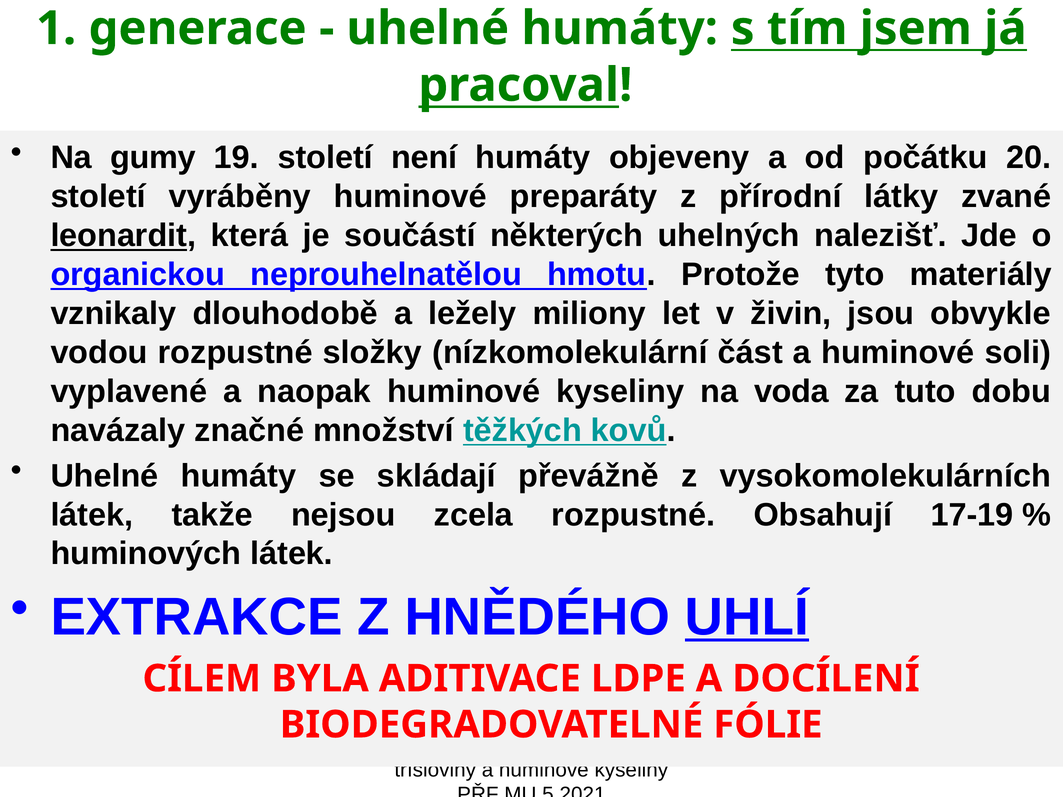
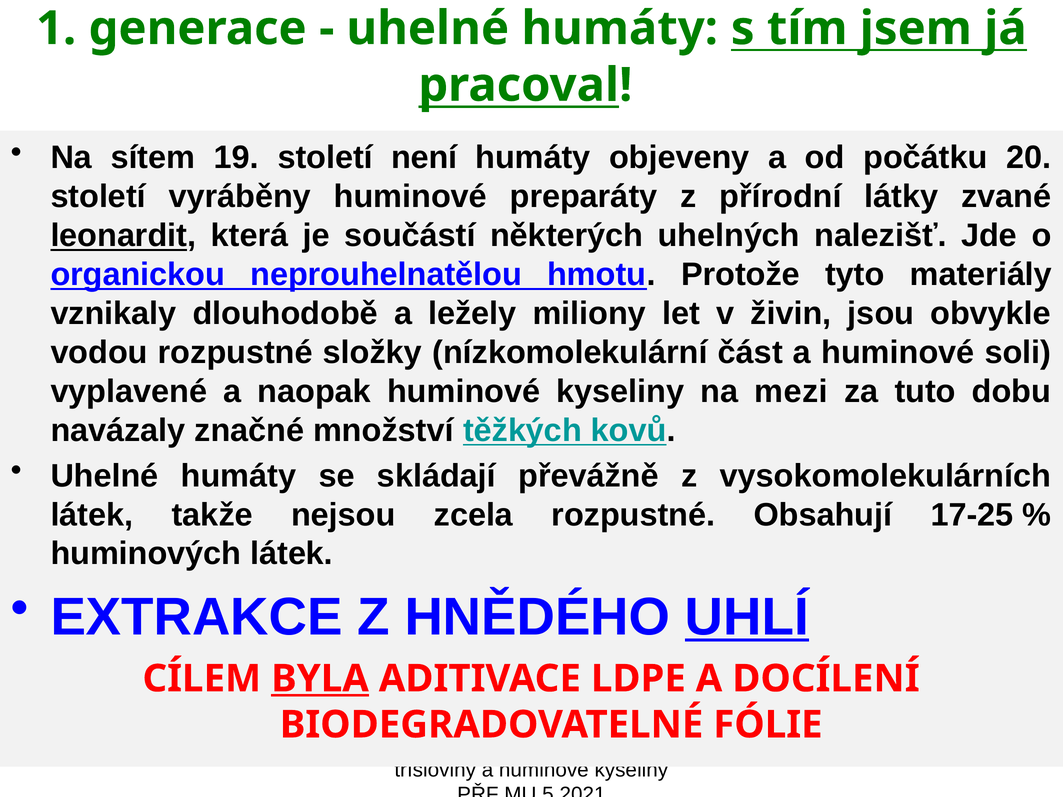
gumy: gumy -> sítem
voda: voda -> mezi
17-19: 17-19 -> 17-25
BYLA underline: none -> present
